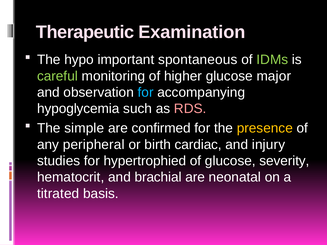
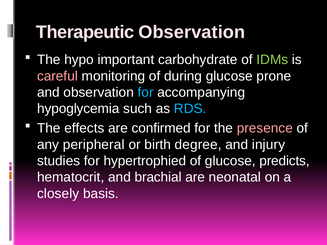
Therapeutic Examination: Examination -> Observation
spontaneous: spontaneous -> carbohydrate
careful colour: light green -> pink
higher: higher -> during
major: major -> prone
RDS colour: pink -> light blue
simple: simple -> effects
presence colour: yellow -> pink
cardiac: cardiac -> degree
severity: severity -> predicts
titrated: titrated -> closely
